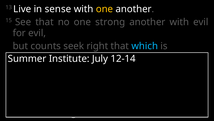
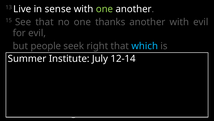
one at (104, 9) colour: yellow -> light green
strong: strong -> thanks
but counts: counts -> people
